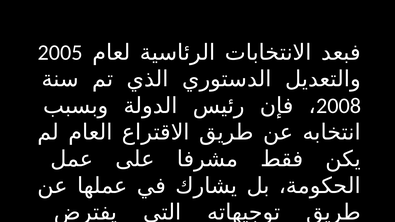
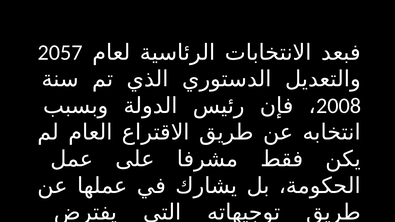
2005: 2005 -> 2057
